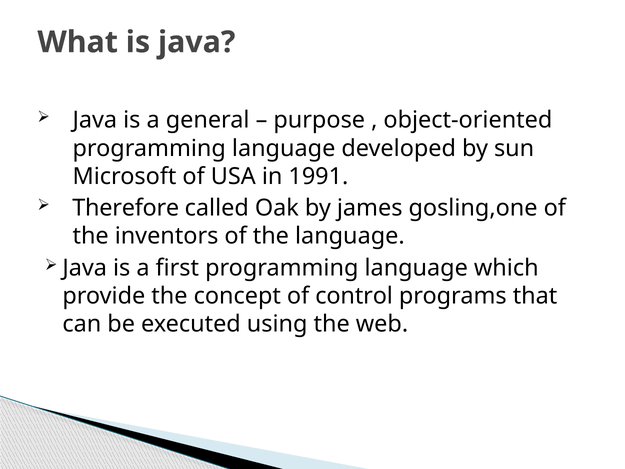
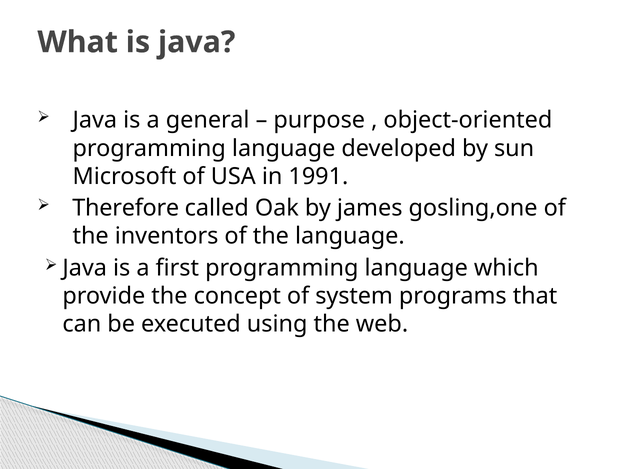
control: control -> system
